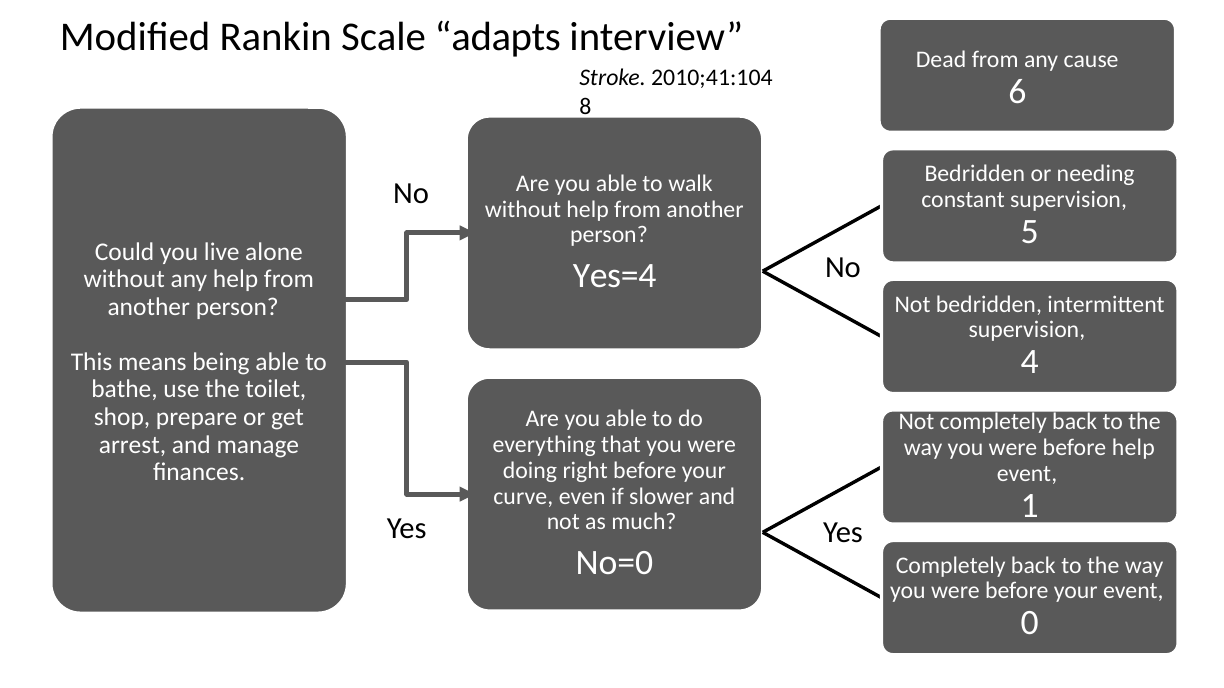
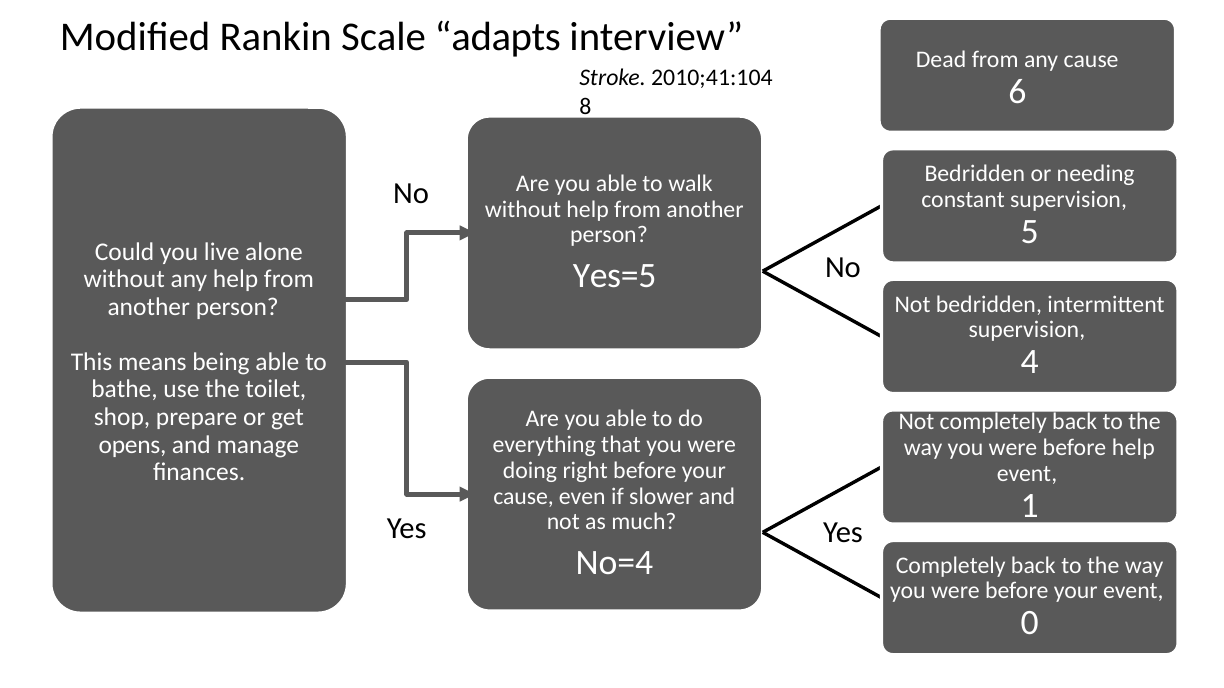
Yes=4: Yes=4 -> Yes=5
arrest: arrest -> opens
curve at (523, 497): curve -> cause
No=0: No=0 -> No=4
